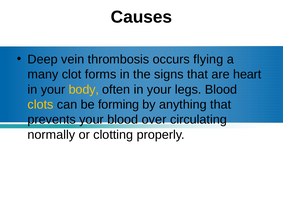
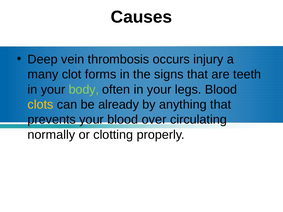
flying: flying -> injury
heart: heart -> teeth
body colour: yellow -> light green
forming: forming -> already
